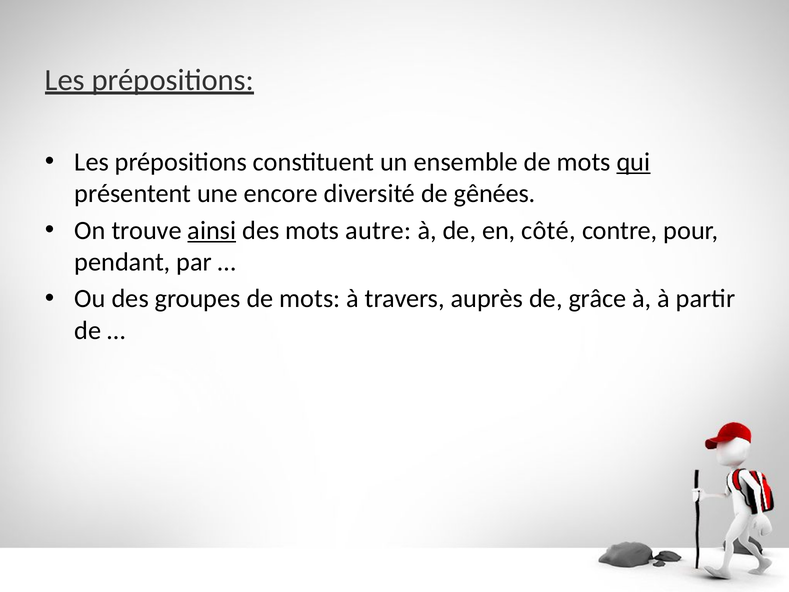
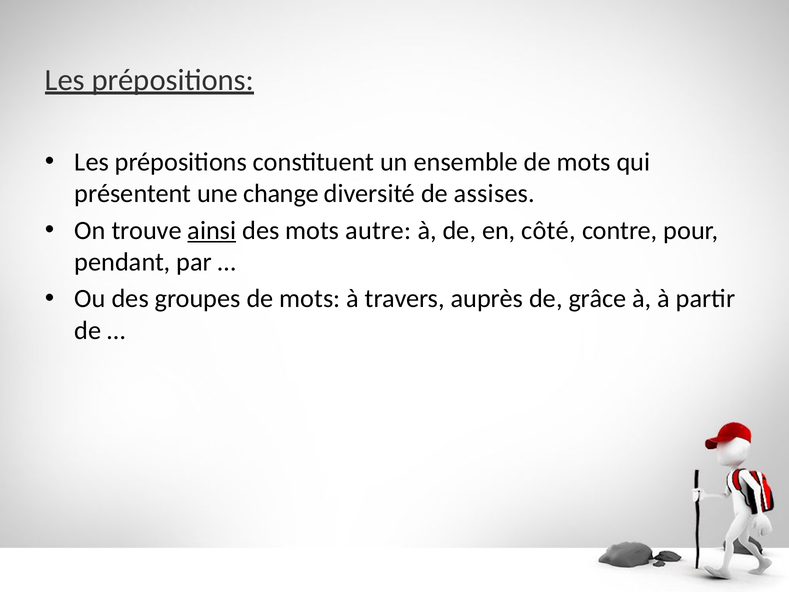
qui underline: present -> none
encore: encore -> change
gênées: gênées -> assises
